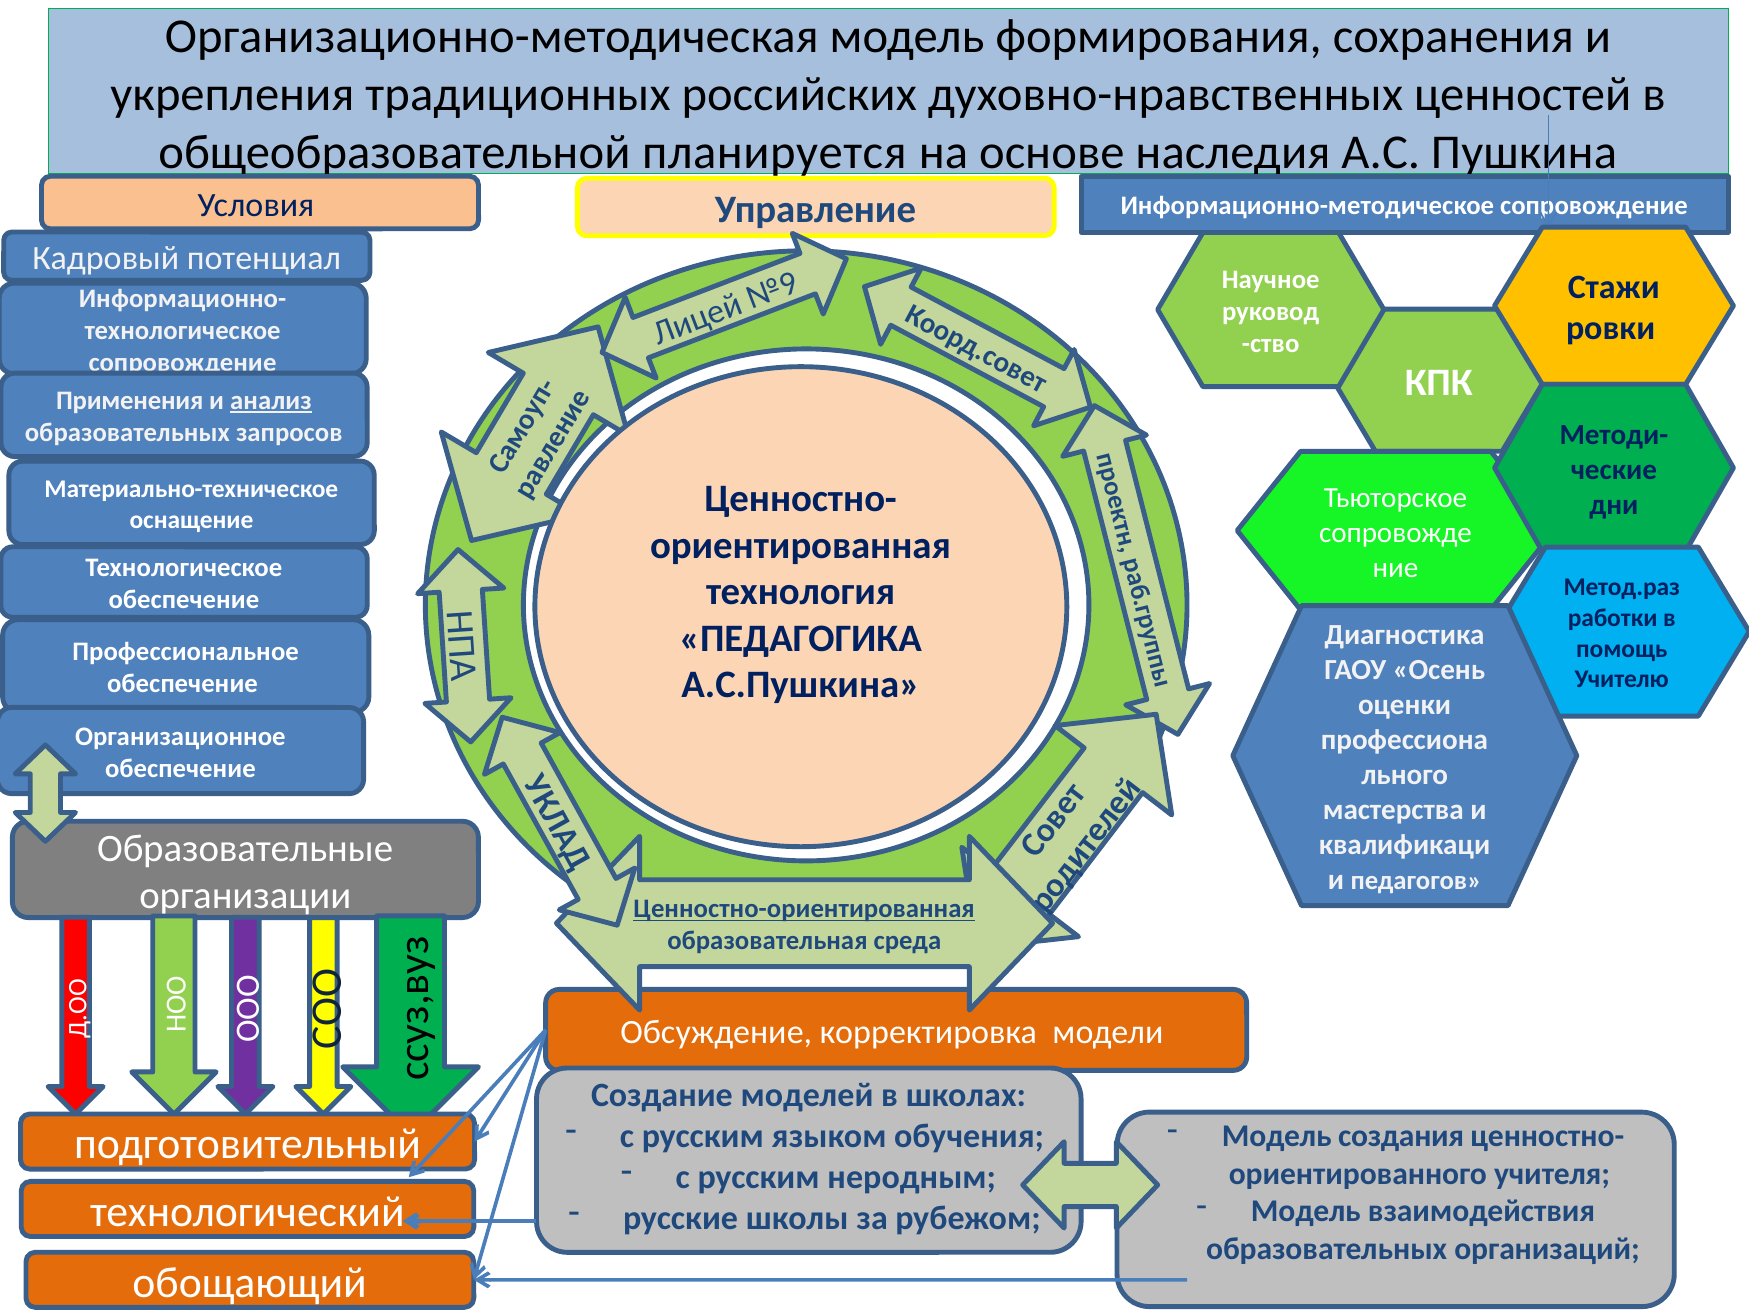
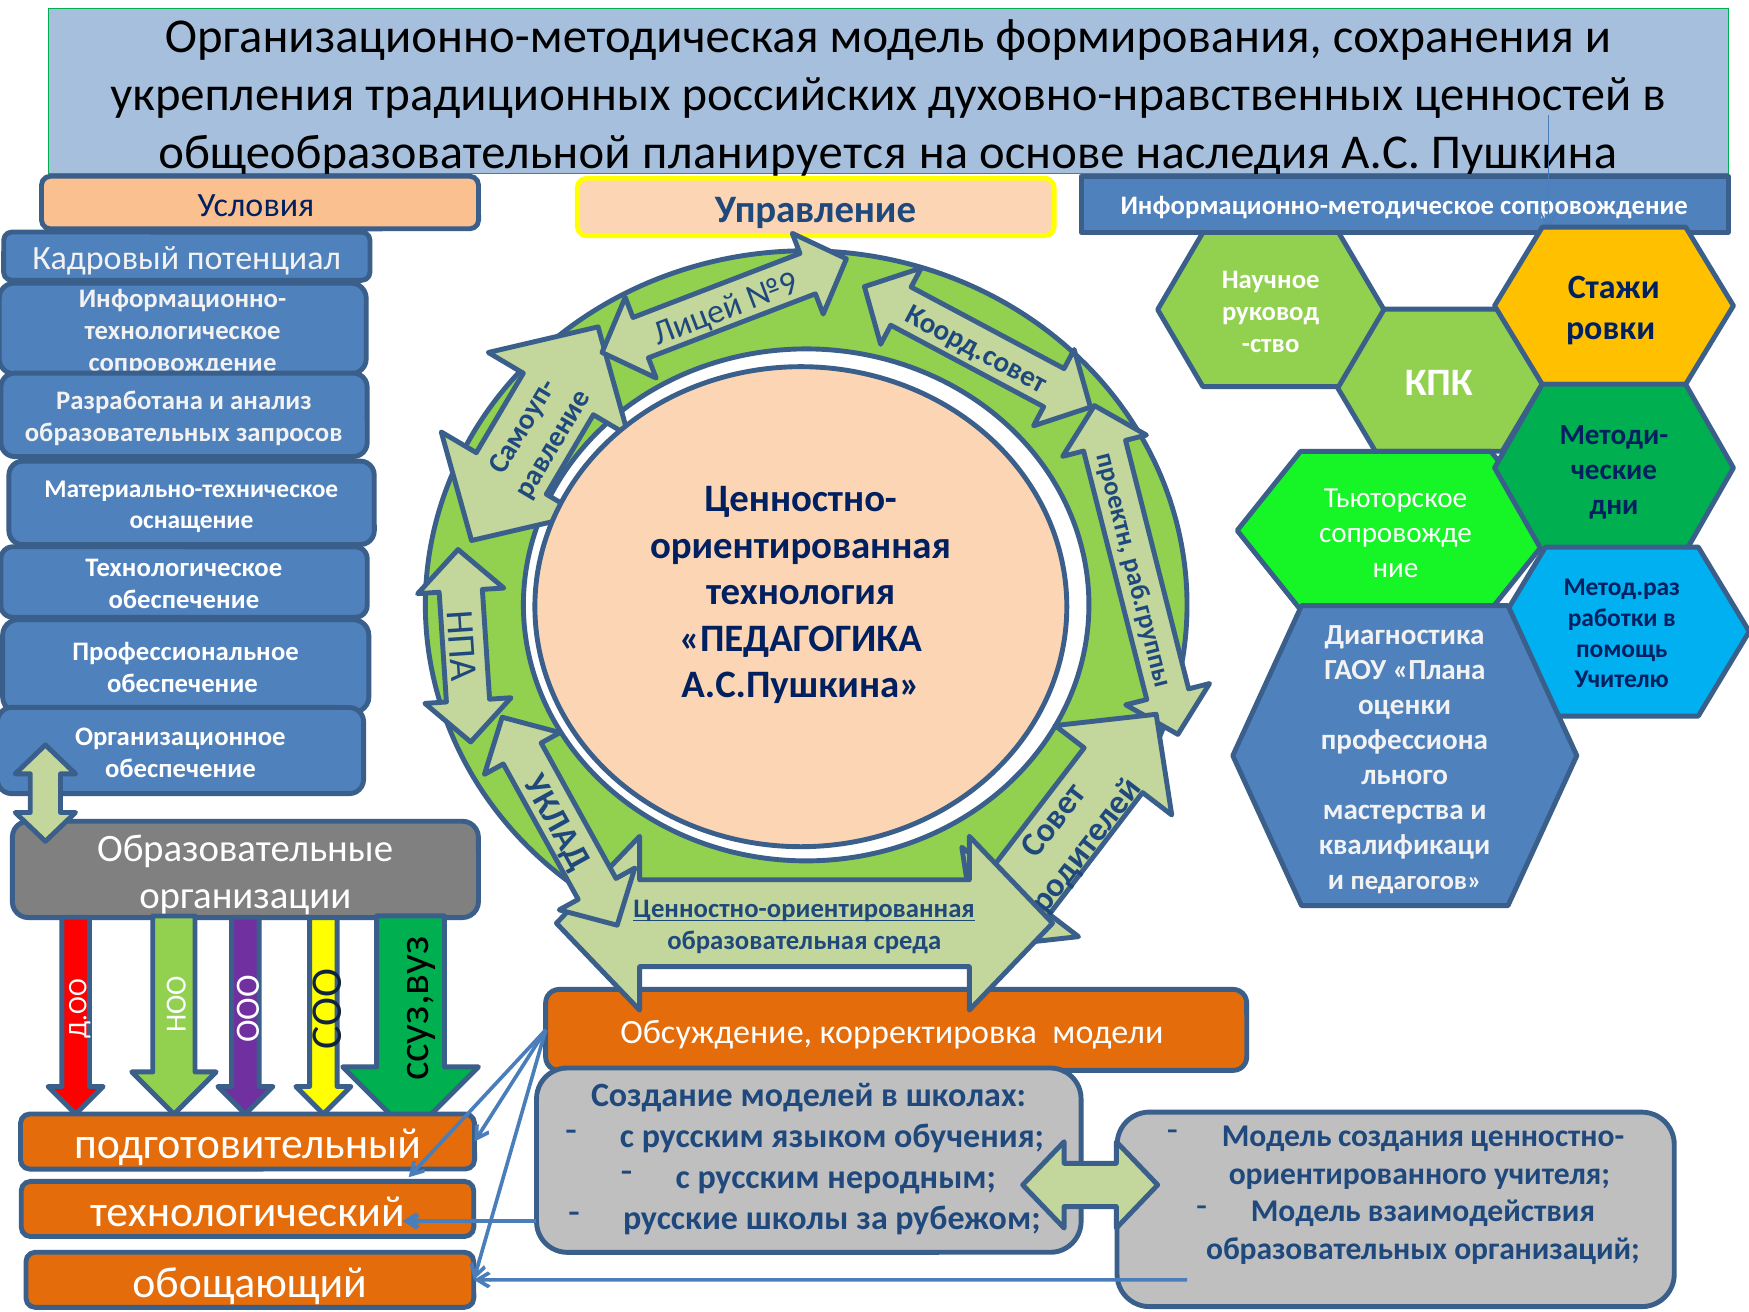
Применения: Применения -> Разработана
анализ underline: present -> none
Осень: Осень -> Плана
